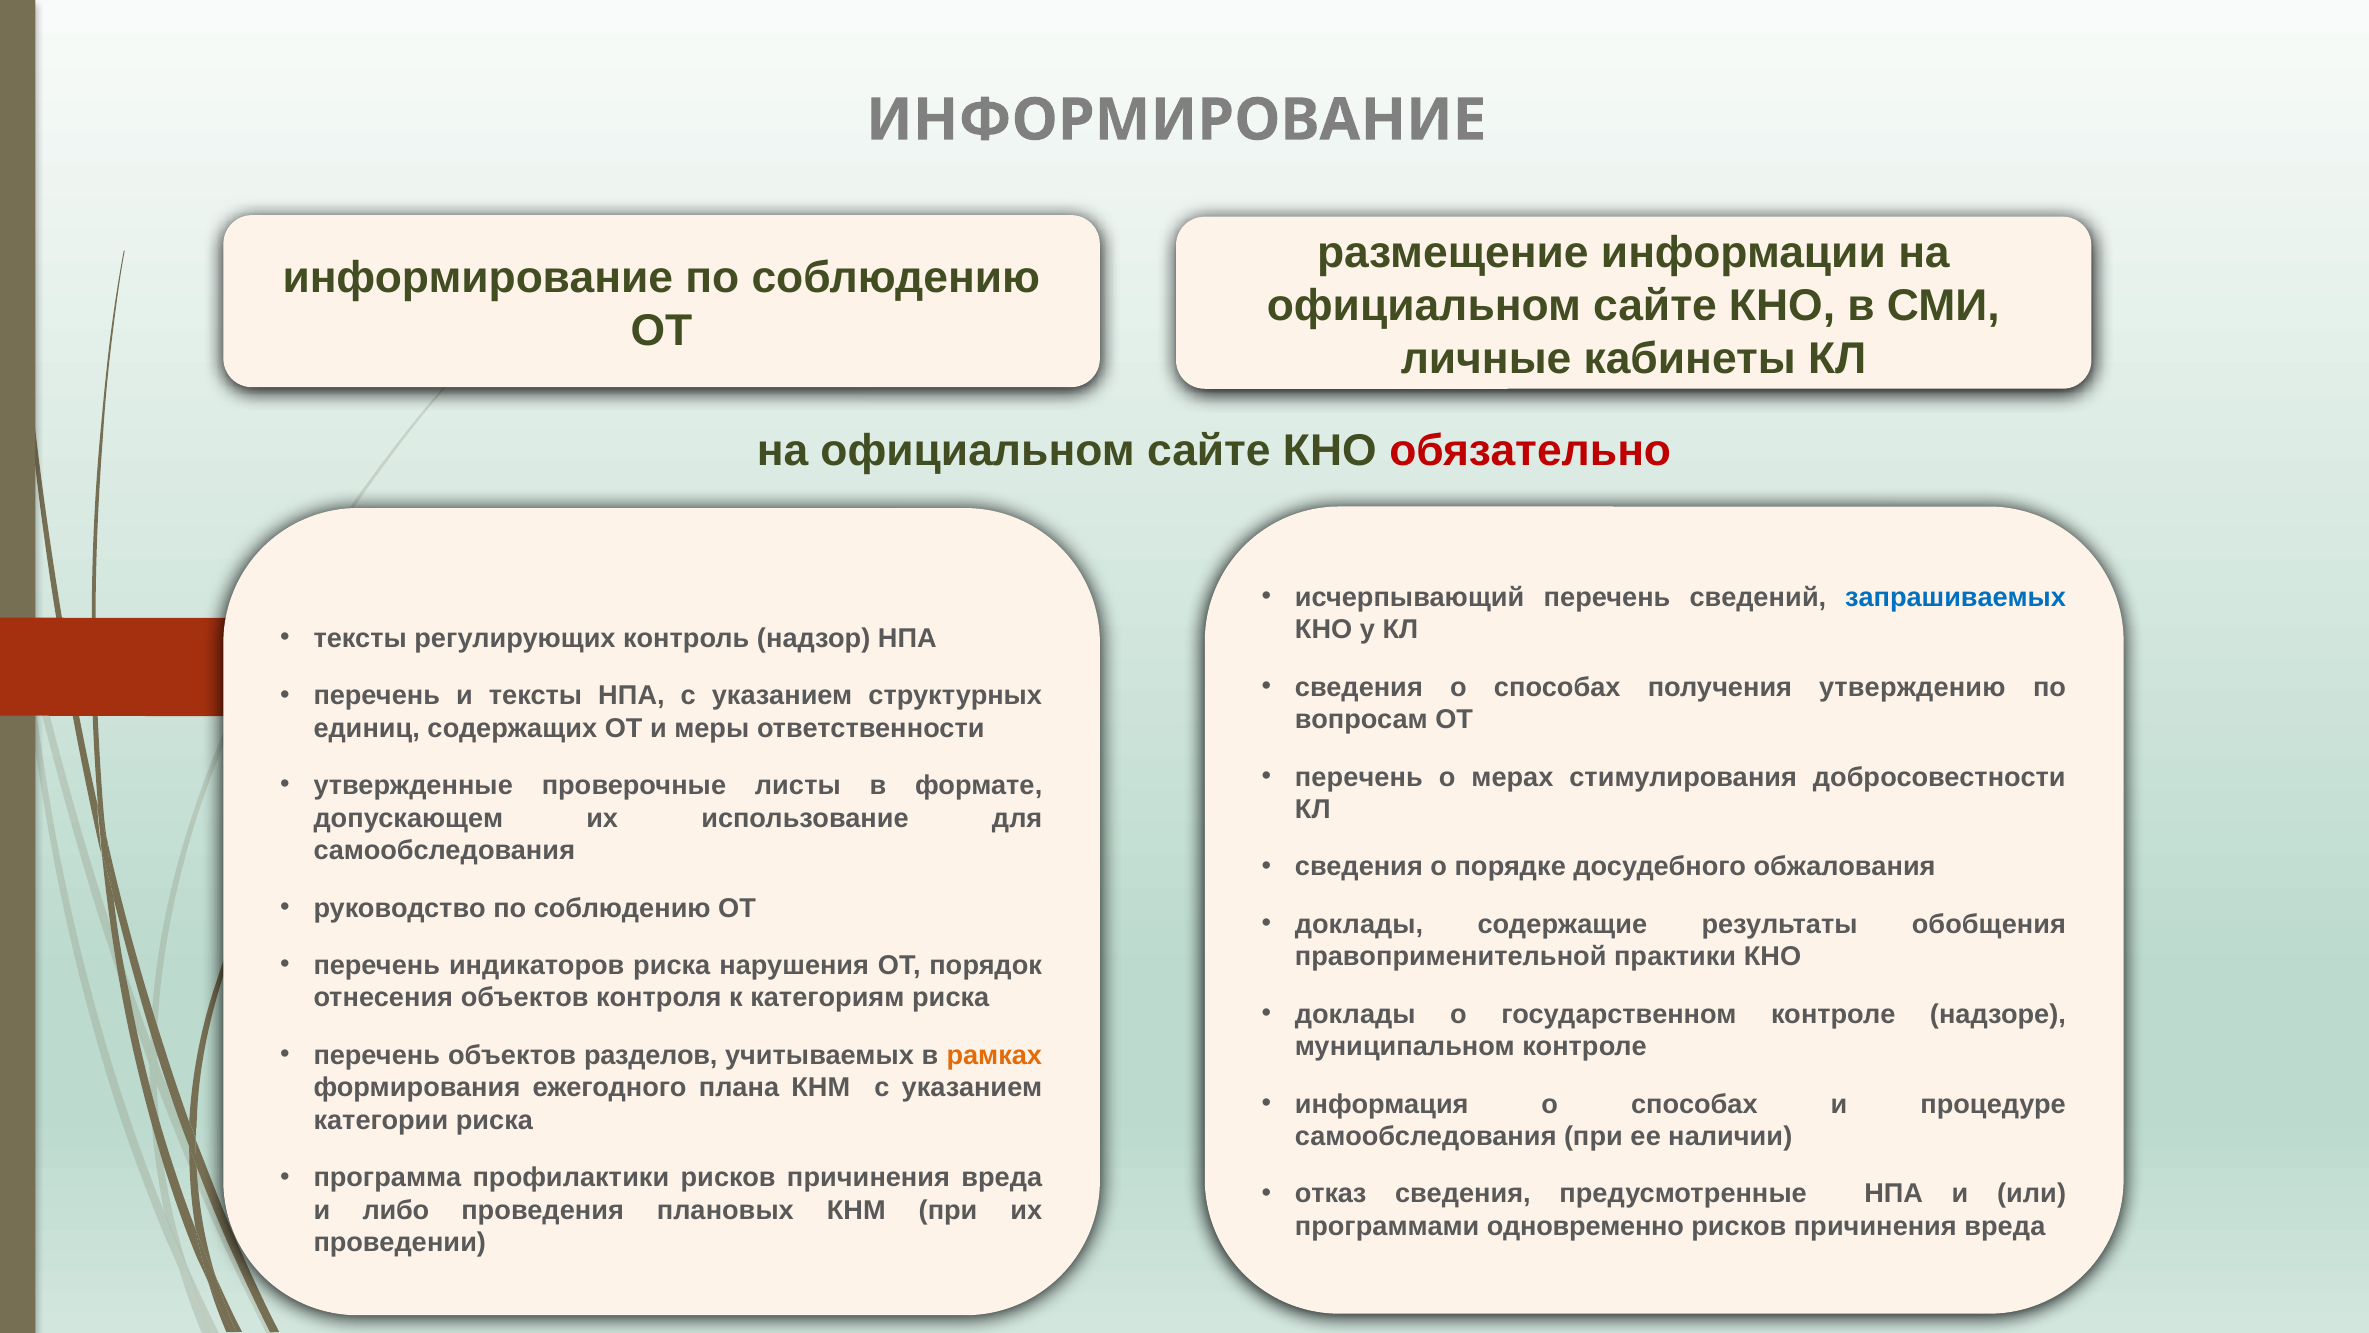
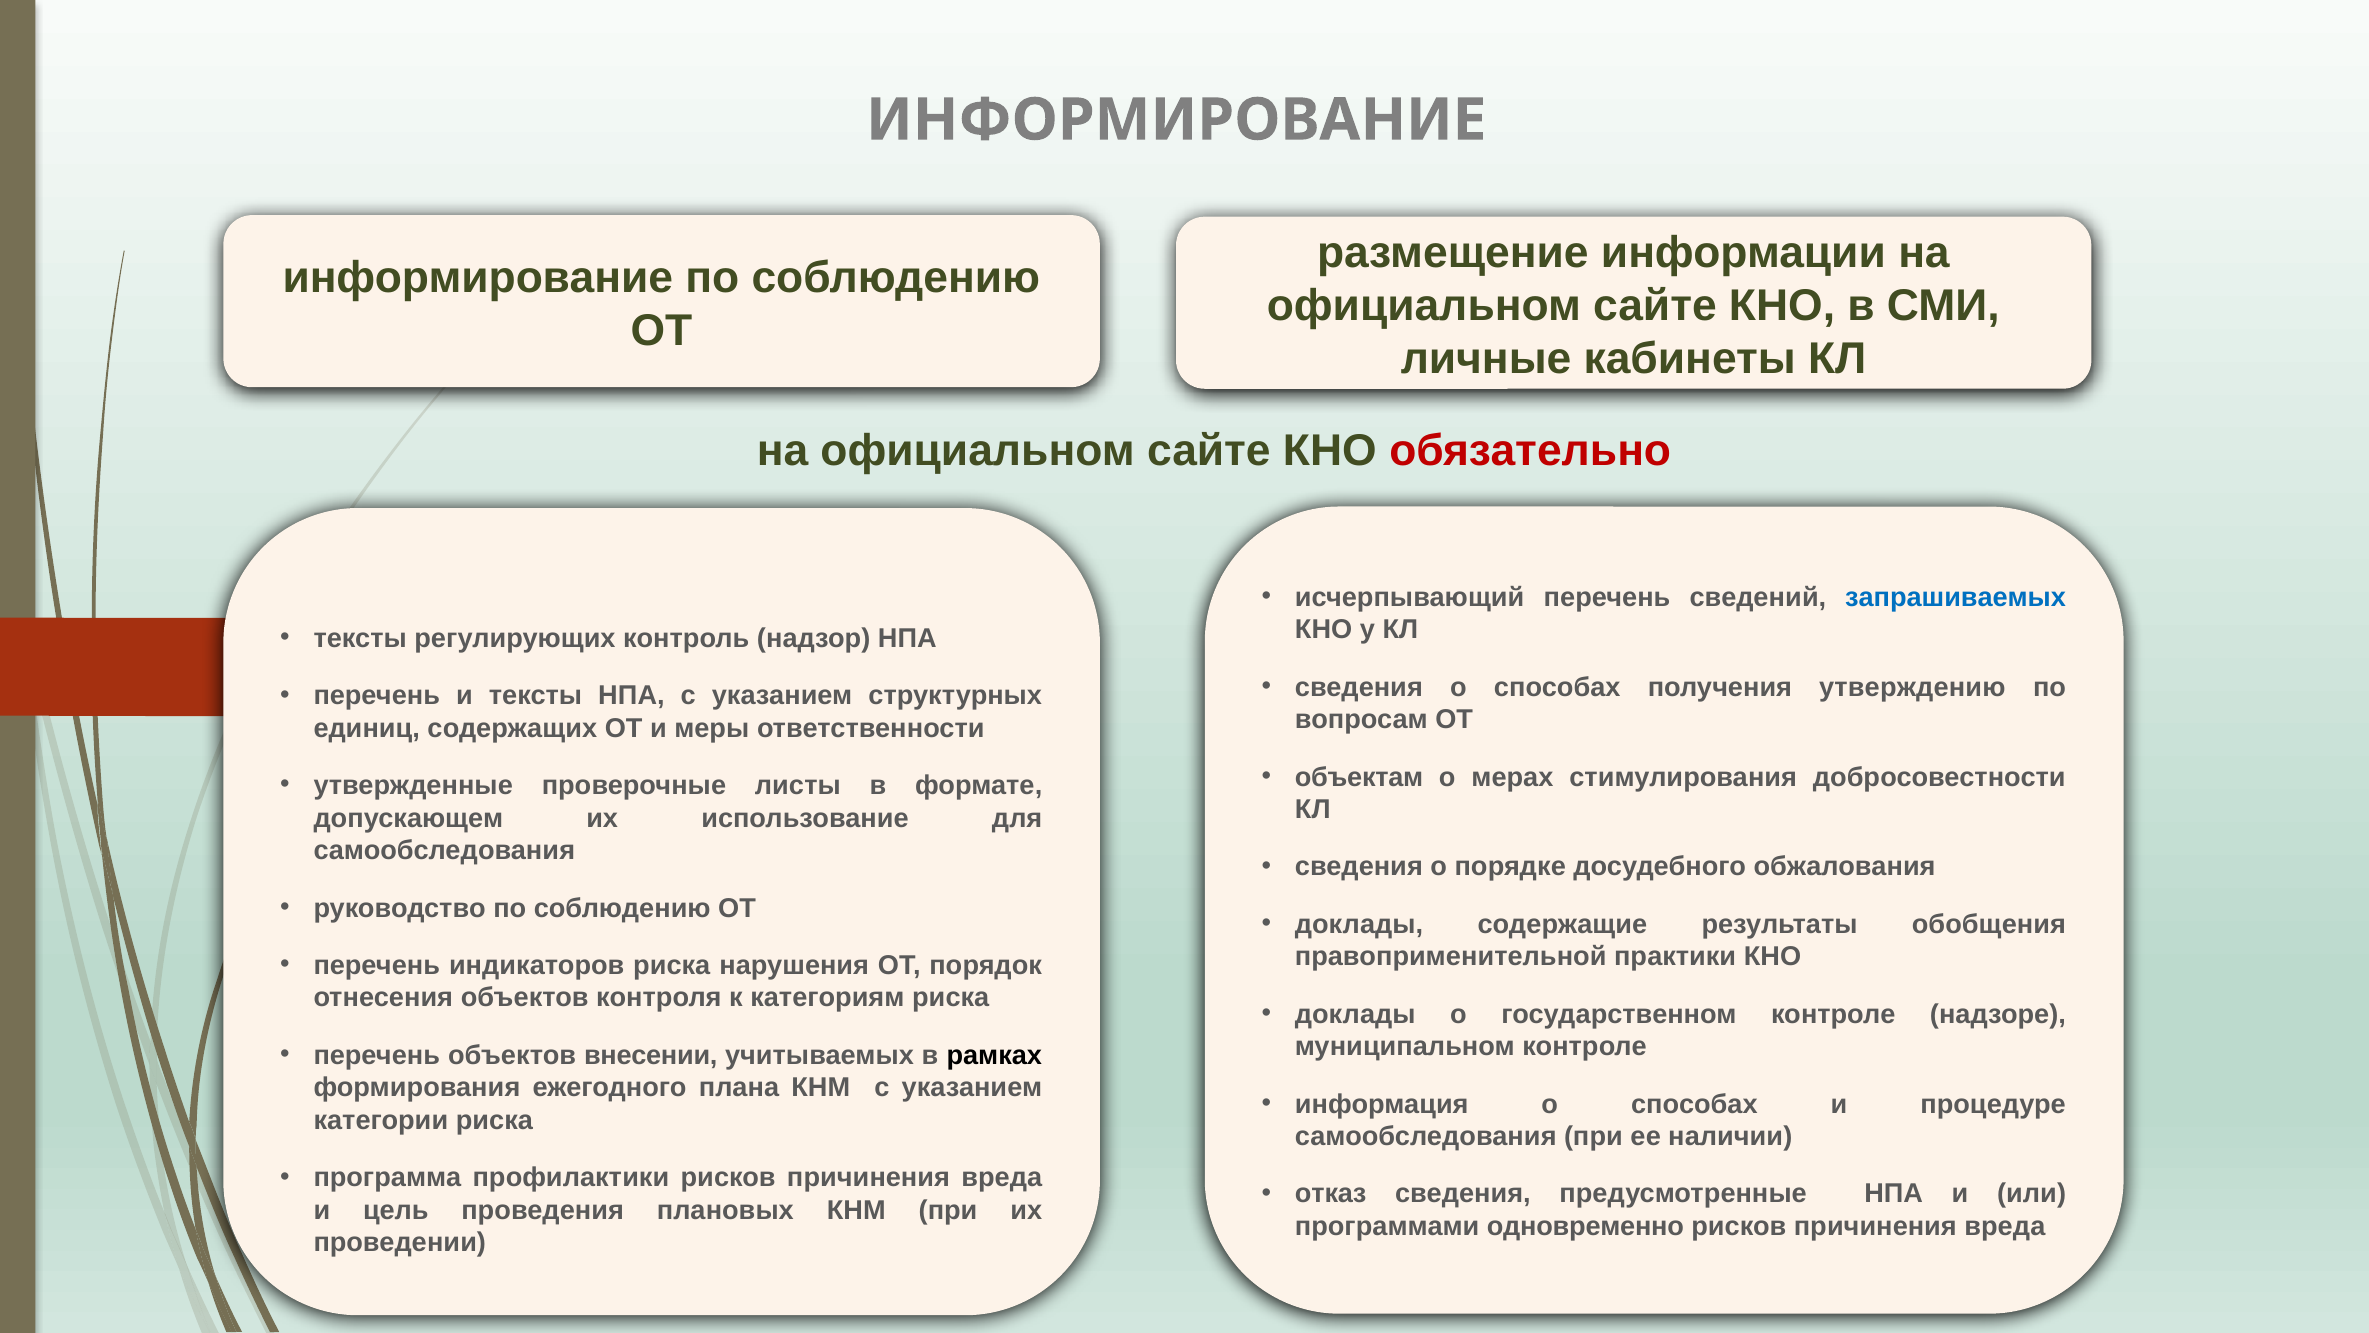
перечень at (1359, 777): перечень -> объектам
разделов: разделов -> внесении
рамках colour: orange -> black
либо: либо -> цель
